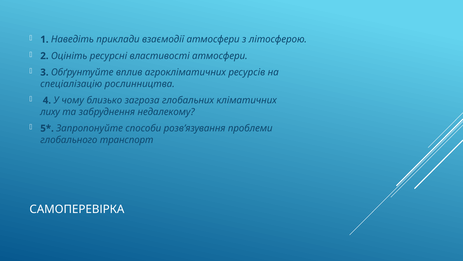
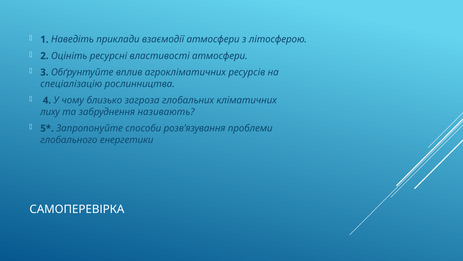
недалекому: недалекому -> називають
транспорт: транспорт -> енергетики
